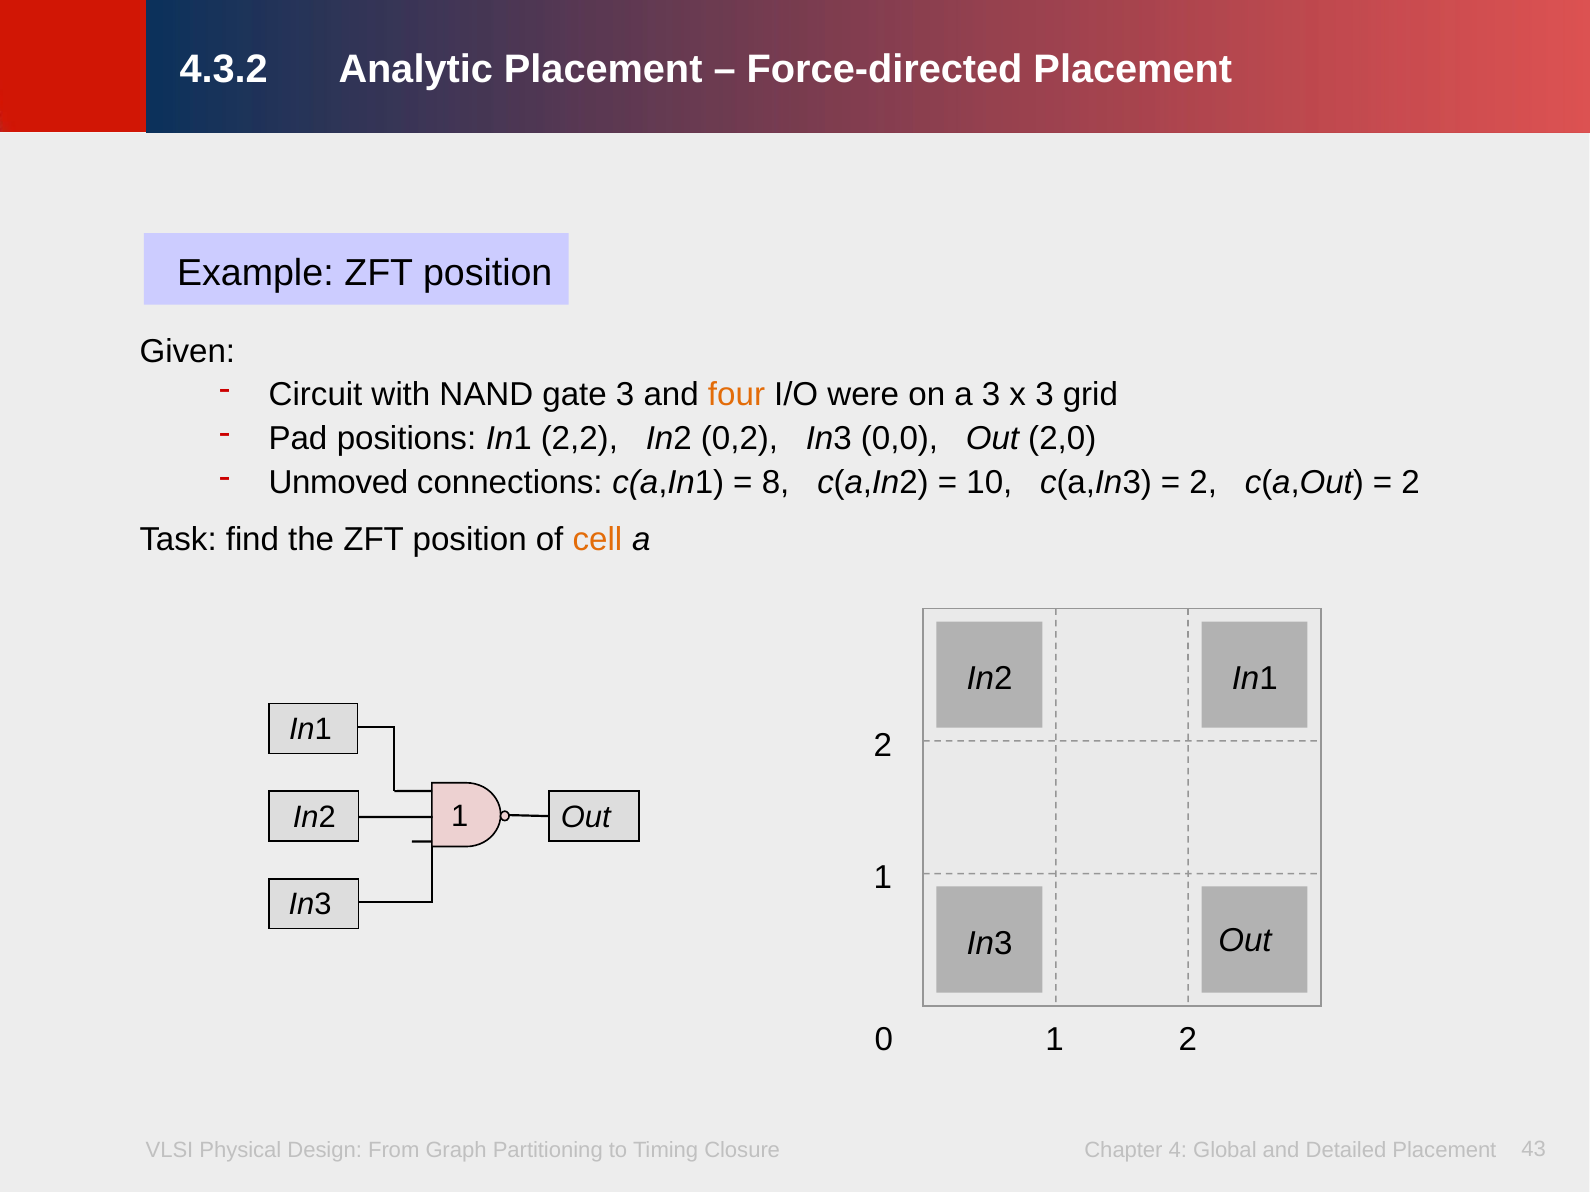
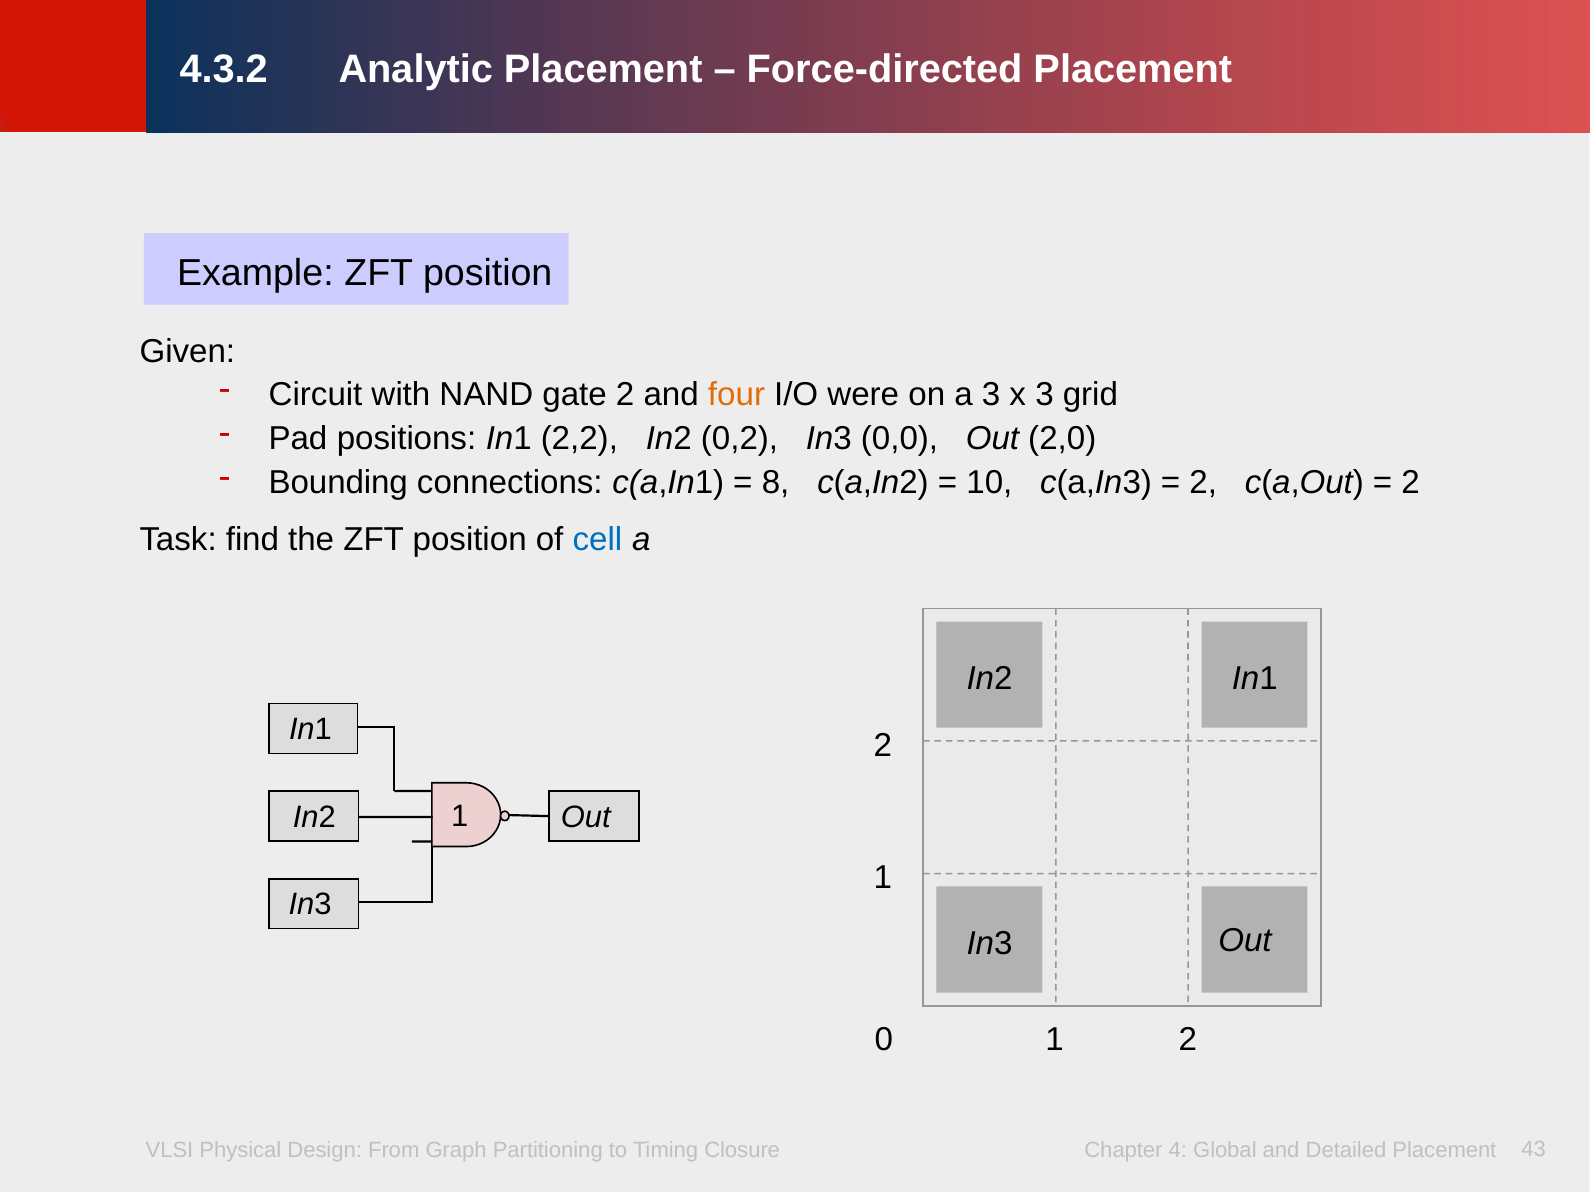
gate 3: 3 -> 2
Unmoved: Unmoved -> Bounding
cell colour: orange -> blue
